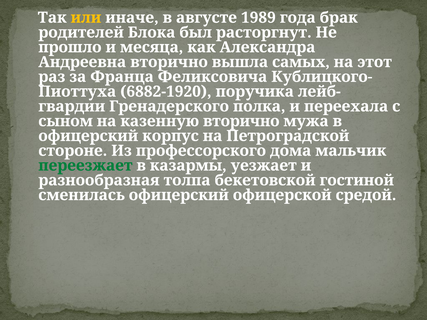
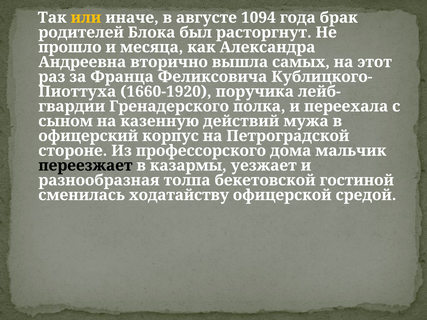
1989: 1989 -> 1094
6882-1920: 6882-1920 -> 1660-1920
казенную вторично: вторично -> действий
переезжает colour: green -> black
сменилась офицерский: офицерский -> ходатайству
